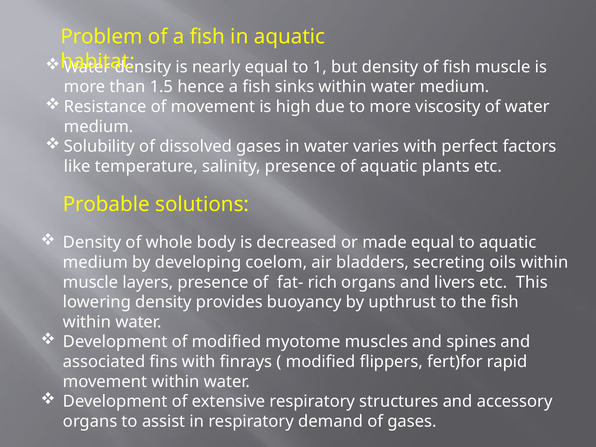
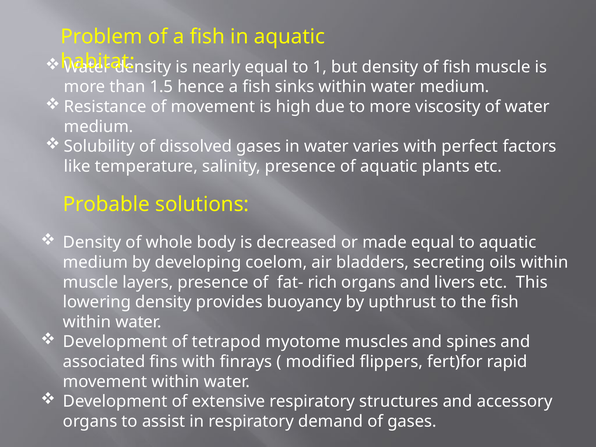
of modified: modified -> tetrapod
